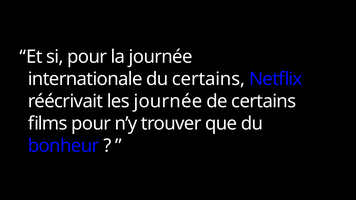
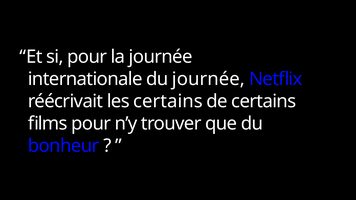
du certains: certains -> journée
les journée: journée -> certains
